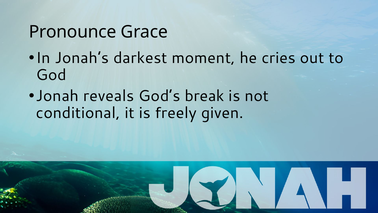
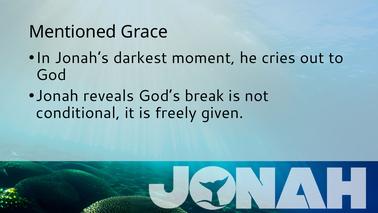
Pronounce: Pronounce -> Mentioned
